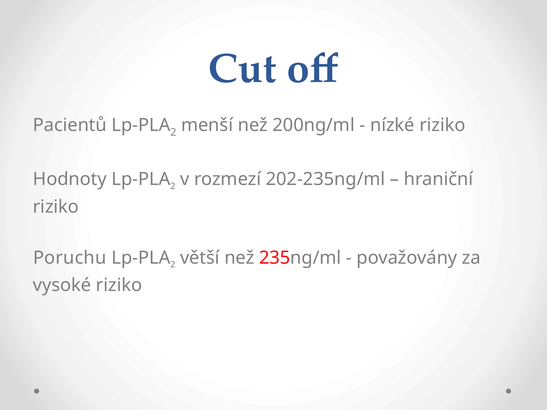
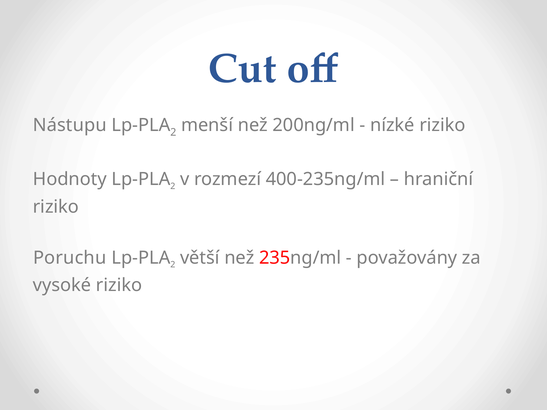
Pacientů: Pacientů -> Nástupu
202-235ng/ml: 202-235ng/ml -> 400-235ng/ml
